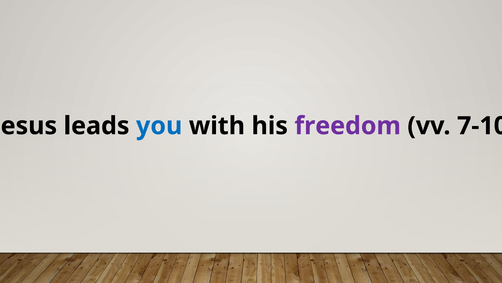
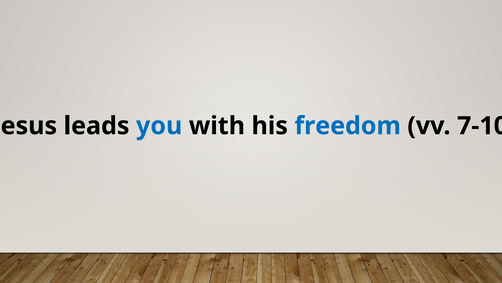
freedom colour: purple -> blue
